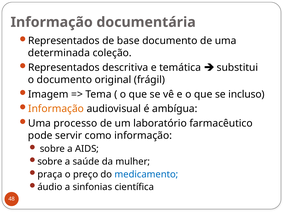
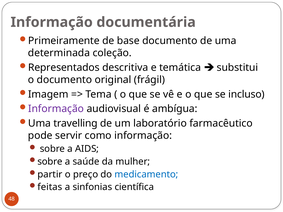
Representados at (64, 41): Representados -> Primeiramente
Informação at (56, 109) colour: orange -> purple
processo: processo -> travelling
praça: praça -> partir
áudio: áudio -> feitas
